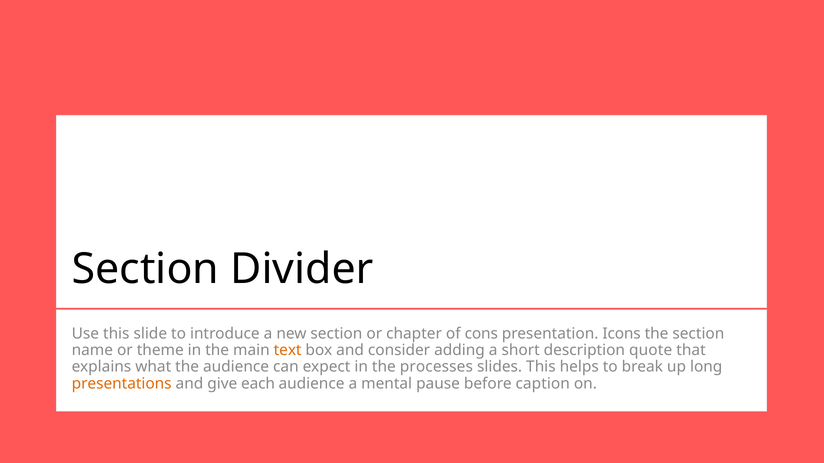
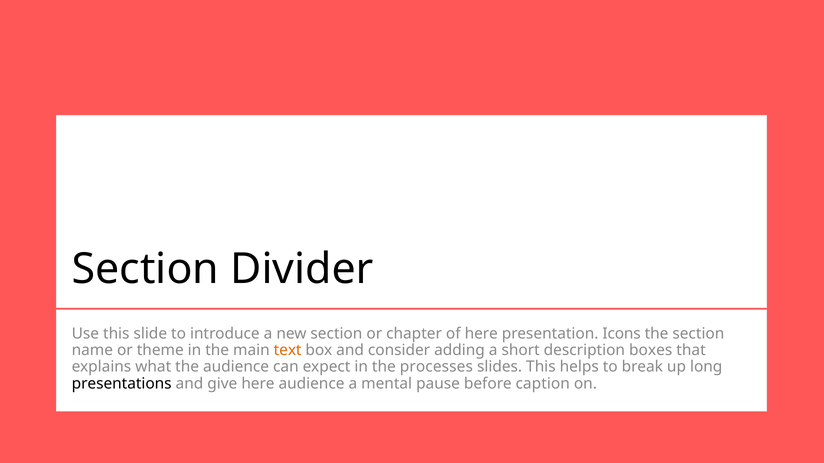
of cons: cons -> here
quote: quote -> boxes
presentations colour: orange -> black
give each: each -> here
